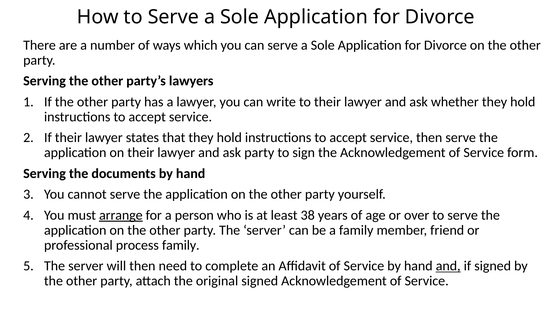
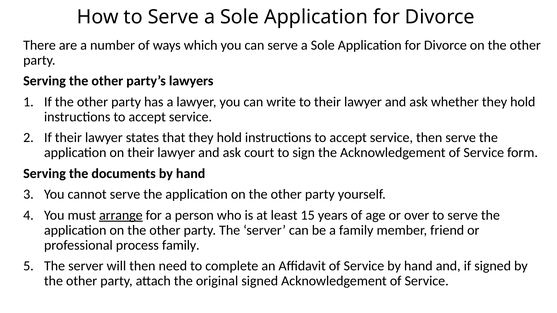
ask party: party -> court
38: 38 -> 15
and at (448, 266) underline: present -> none
